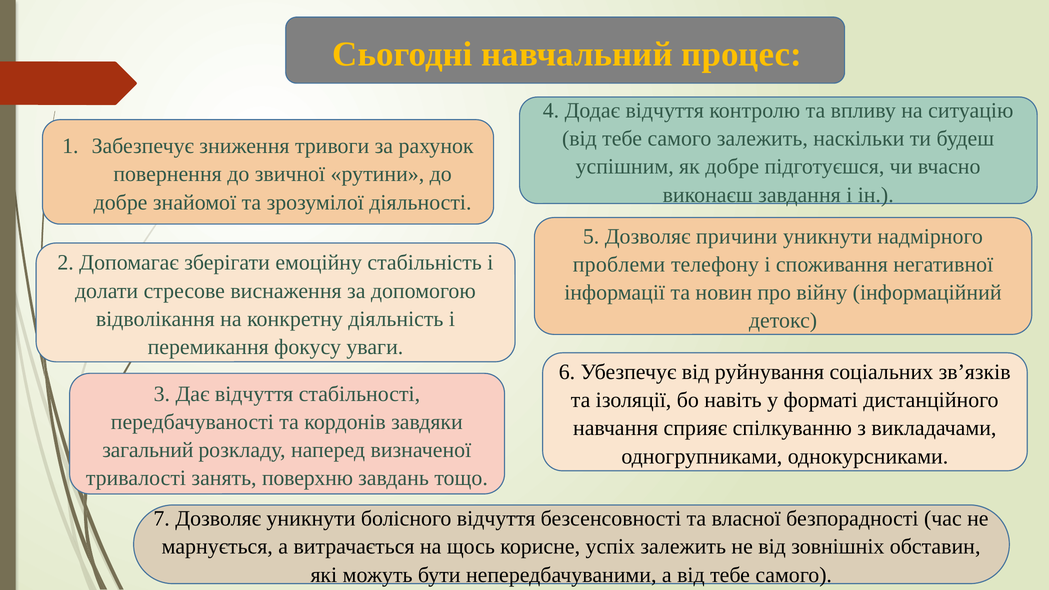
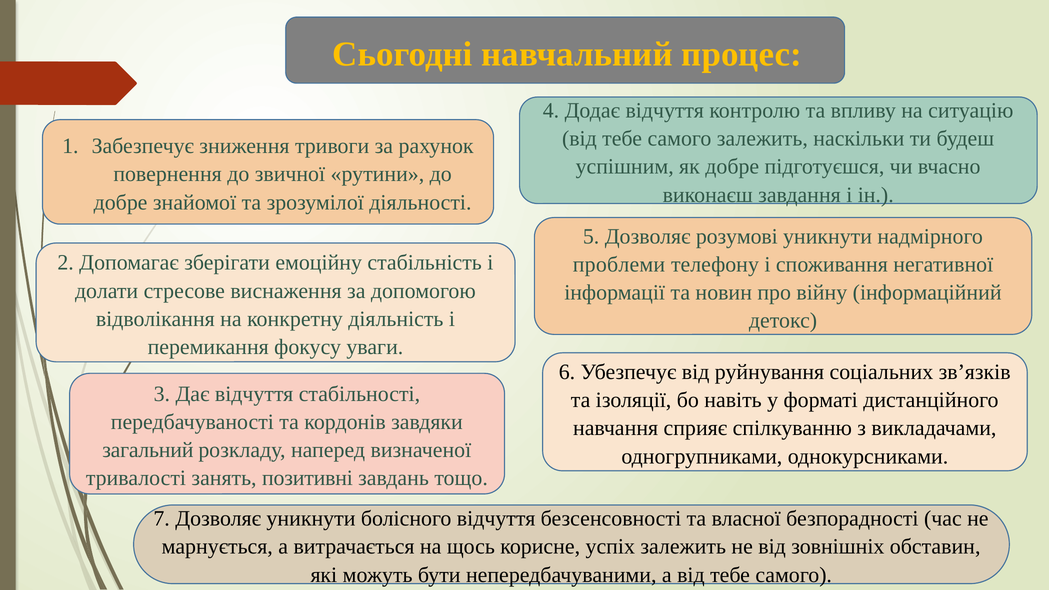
причини: причини -> розумові
поверхню: поверхню -> позитивні
